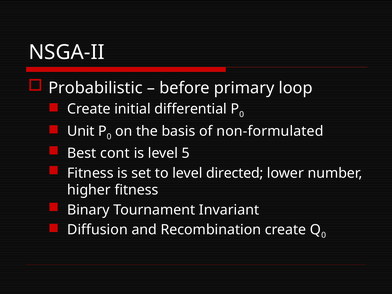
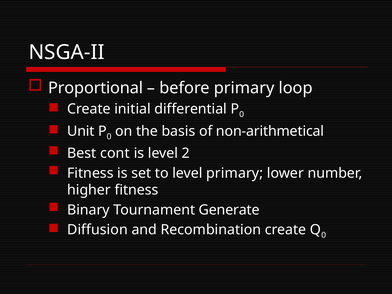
Probabilistic: Probabilistic -> Proportional
non-formulated: non-formulated -> non-arithmetical
5: 5 -> 2
level directed: directed -> primary
Invariant: Invariant -> Generate
